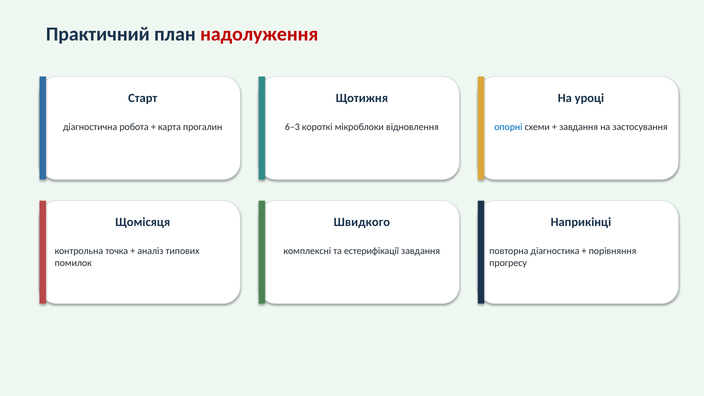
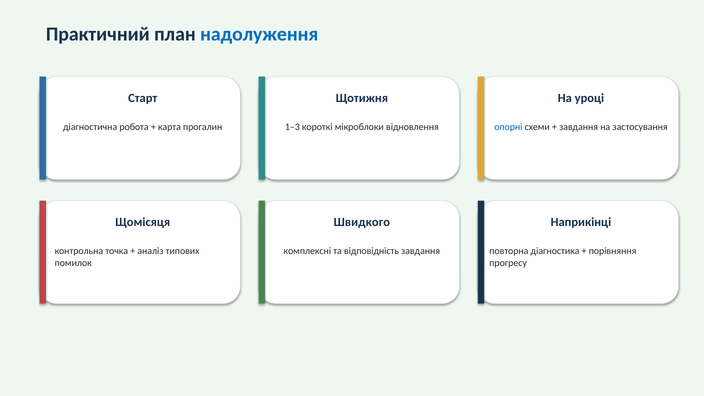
надолуження colour: red -> blue
6–3: 6–3 -> 1–3
естерифікації: естерифікації -> відповідність
